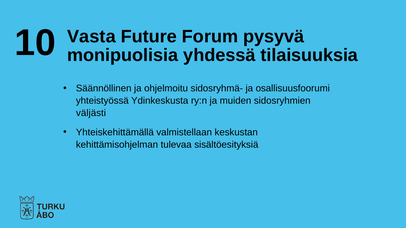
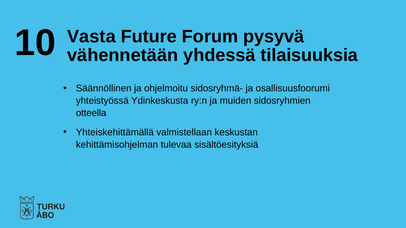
monipuolisia: monipuolisia -> vähennetään
väljästi: väljästi -> otteella
